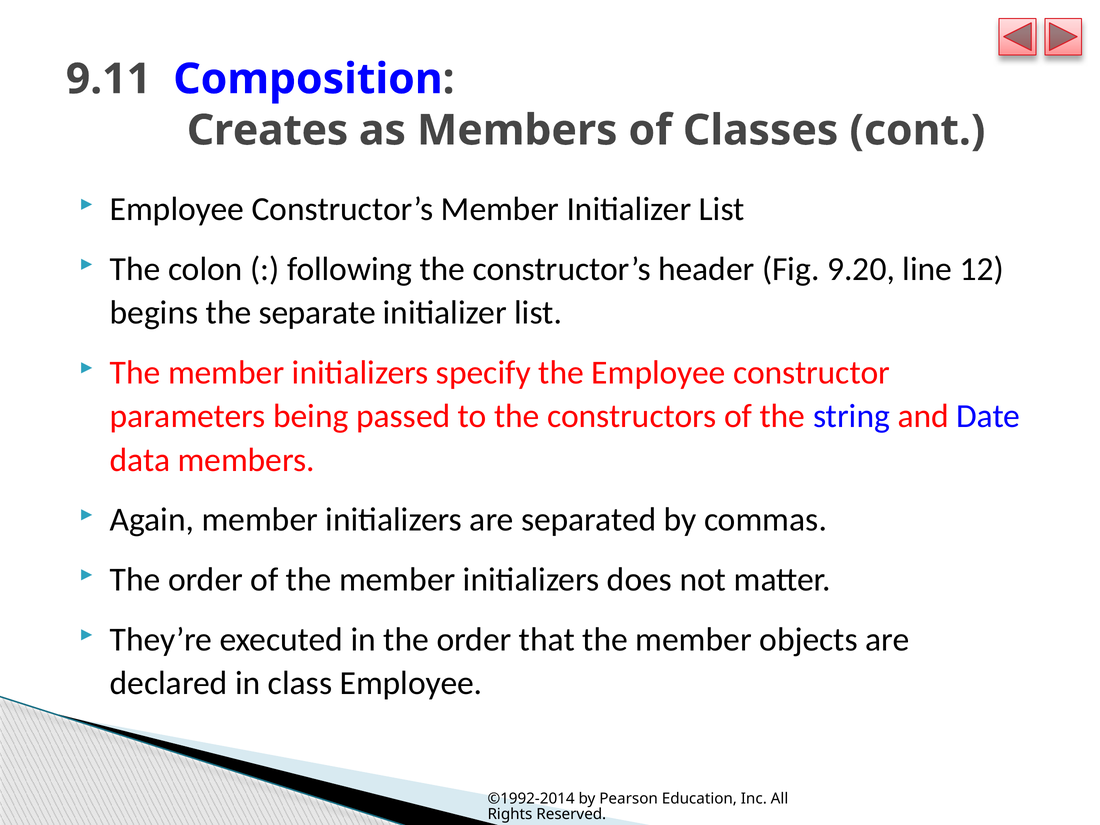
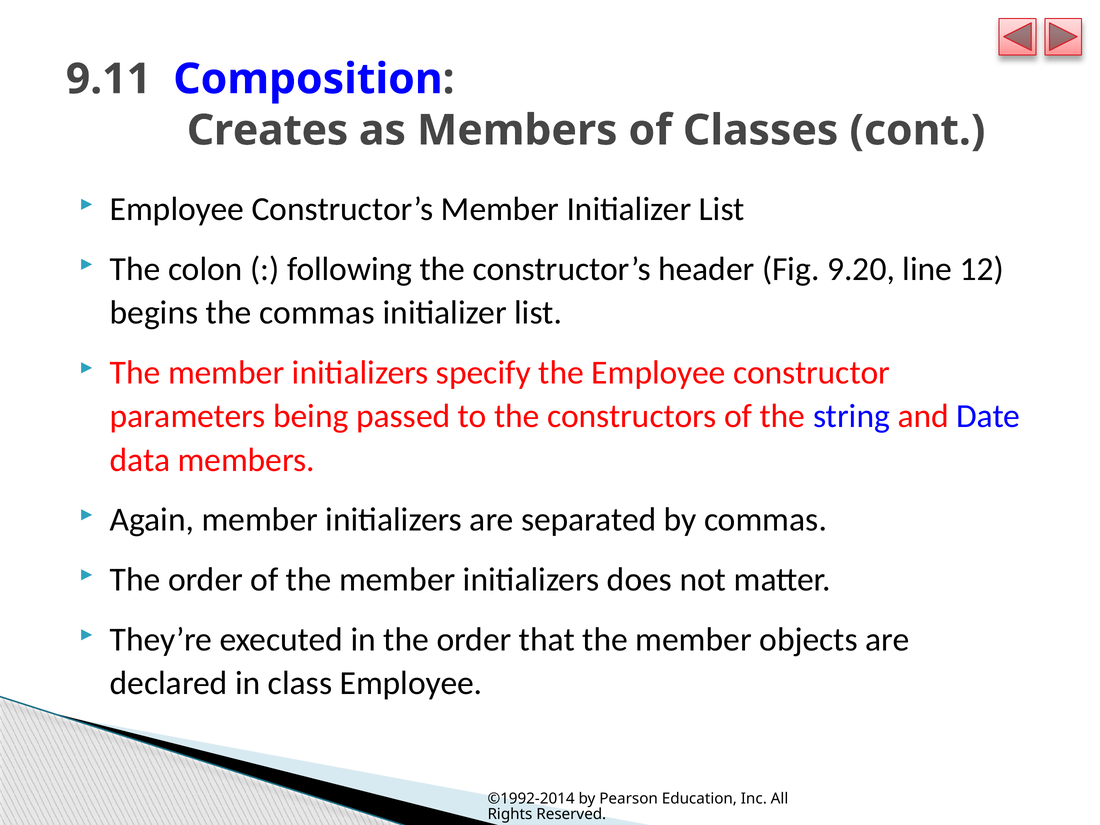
the separate: separate -> commas
